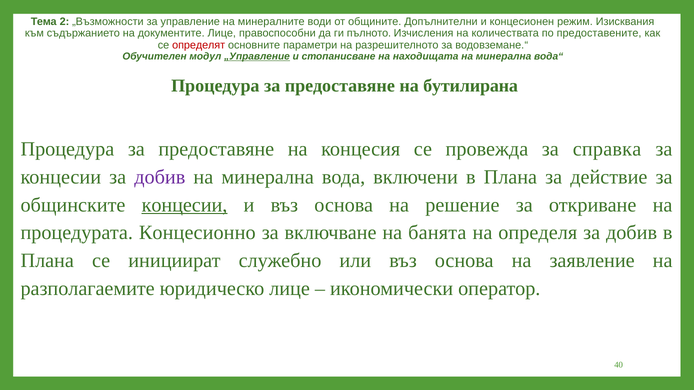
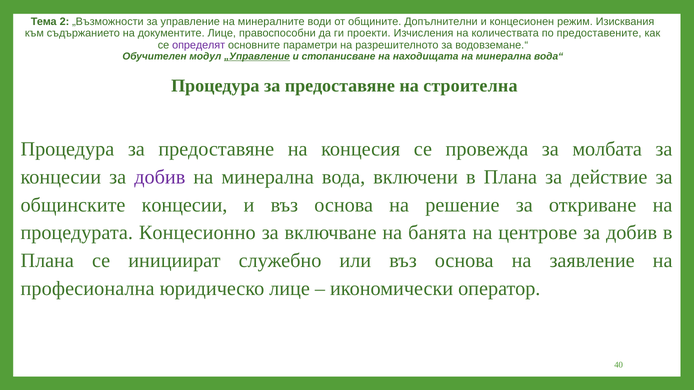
пълното: пълното -> проекти
определят colour: red -> purple
бутилирана: бутилирана -> строителна
справка: справка -> молбата
концесии at (185, 205) underline: present -> none
определя: определя -> центрове
разполагаемите: разполагаемите -> професионална
